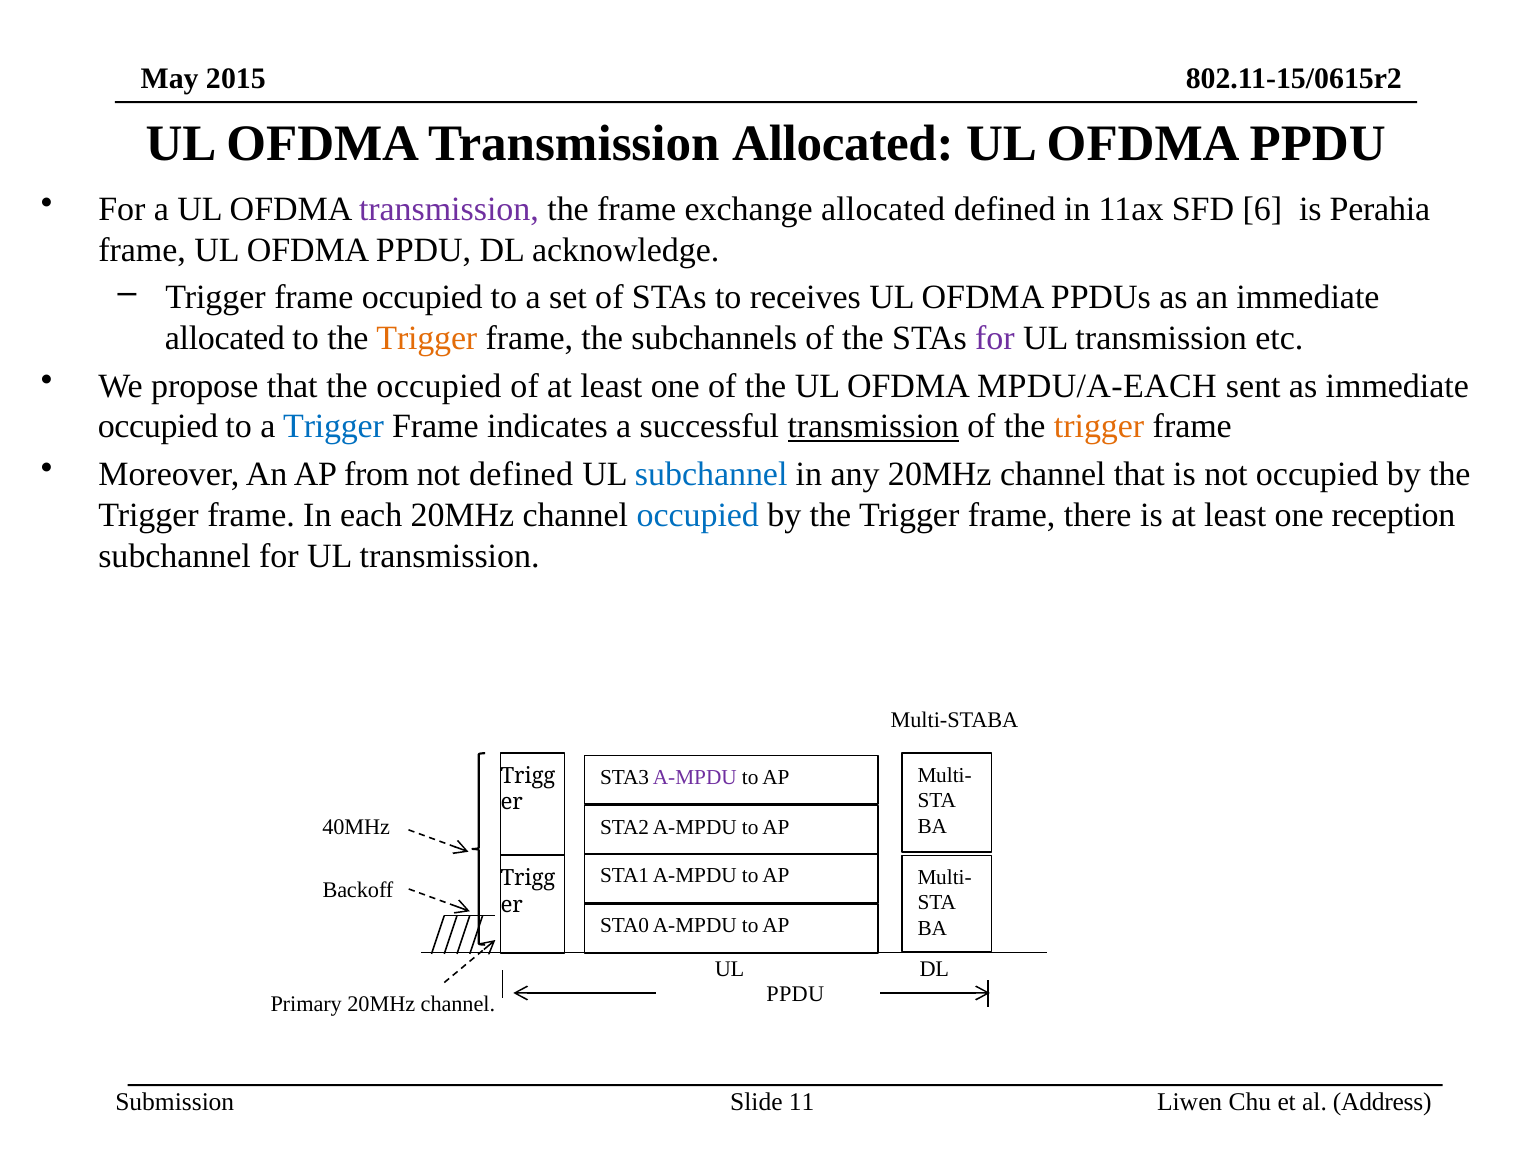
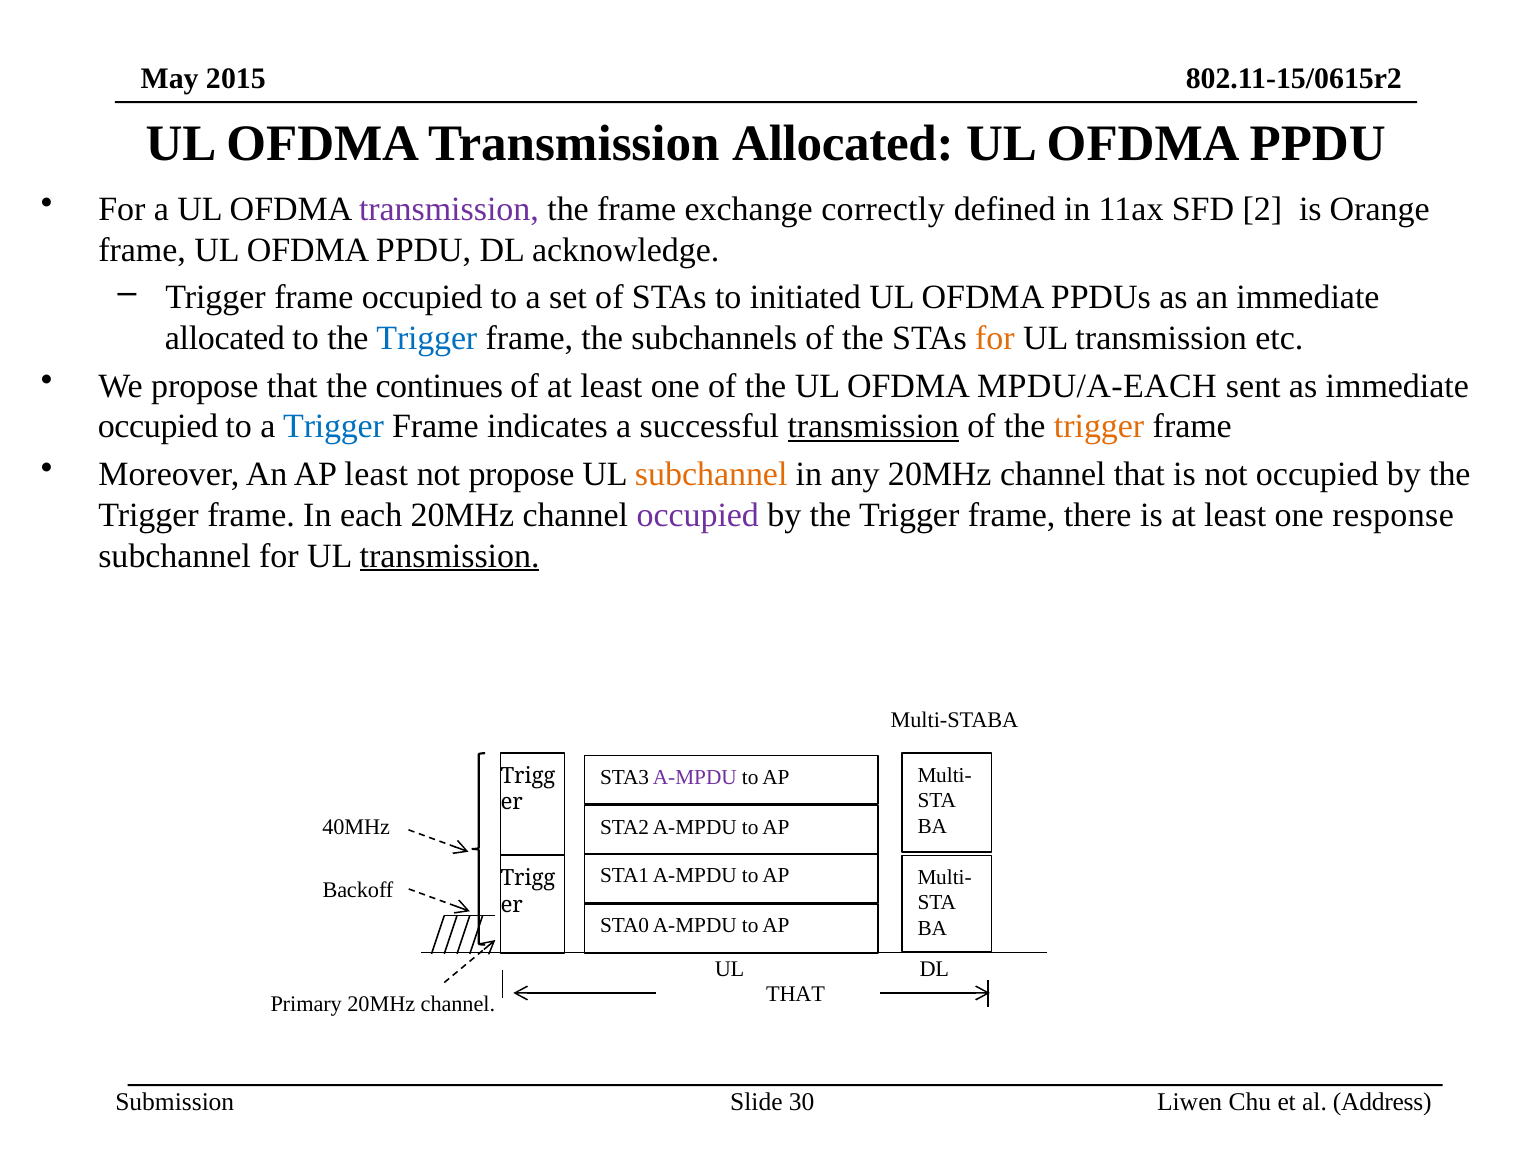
exchange allocated: allocated -> correctly
6: 6 -> 2
Perahia: Perahia -> Orange
receives: receives -> initiated
Trigger at (427, 338) colour: orange -> blue
for at (995, 338) colour: purple -> orange
the occupied: occupied -> continues
AP from: from -> least
not defined: defined -> propose
subchannel at (711, 474) colour: blue -> orange
occupied at (698, 515) colour: blue -> purple
reception: reception -> response
transmission at (450, 556) underline: none -> present
PPDU at (795, 994): PPDU -> THAT
11: 11 -> 30
